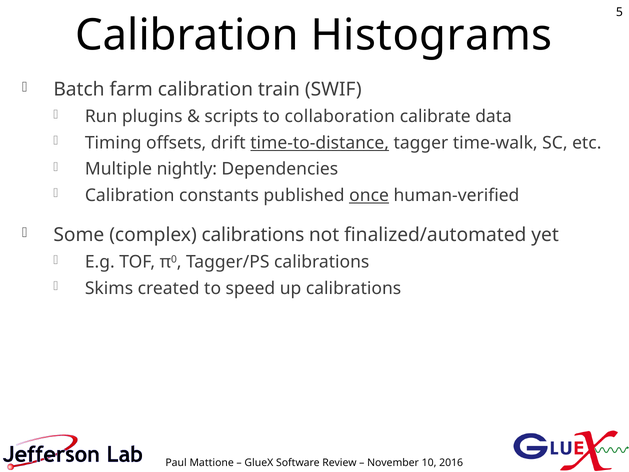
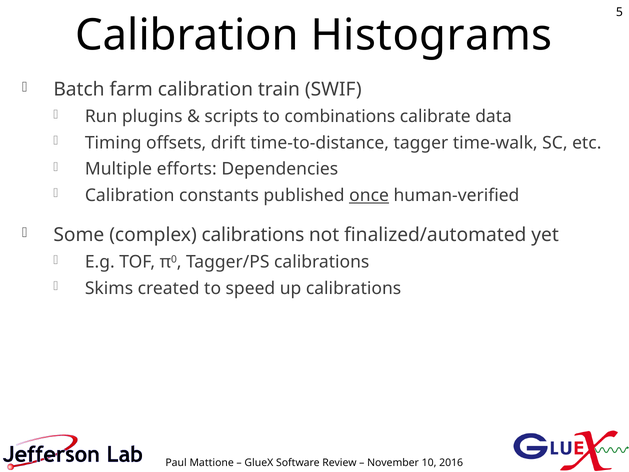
collaboration: collaboration -> combinations
time-to-distance underline: present -> none
nightly: nightly -> efforts
